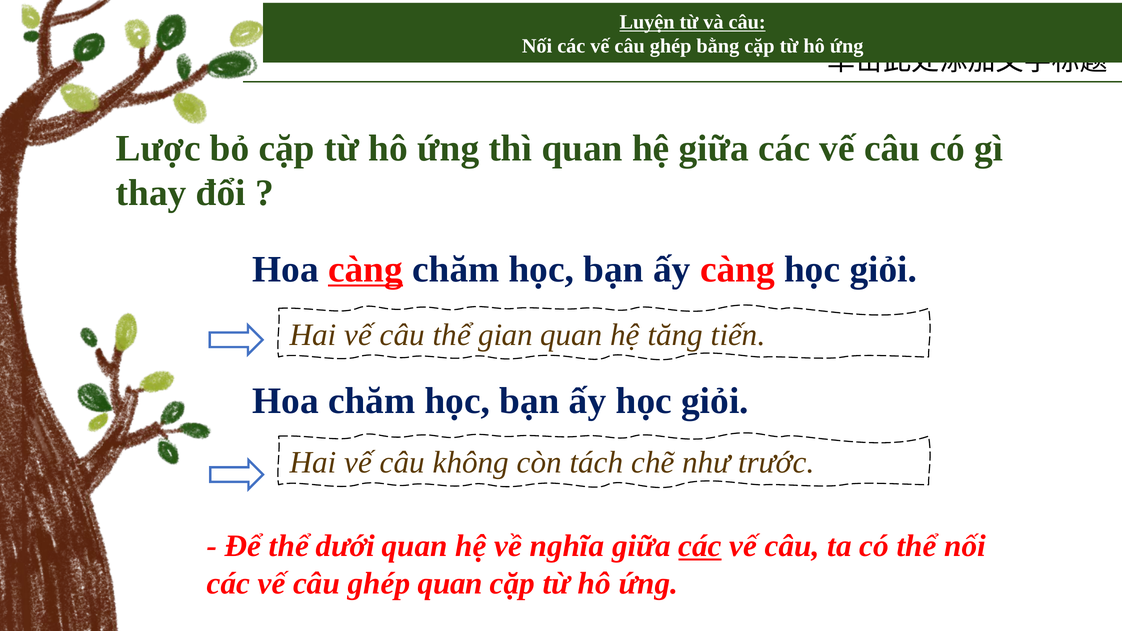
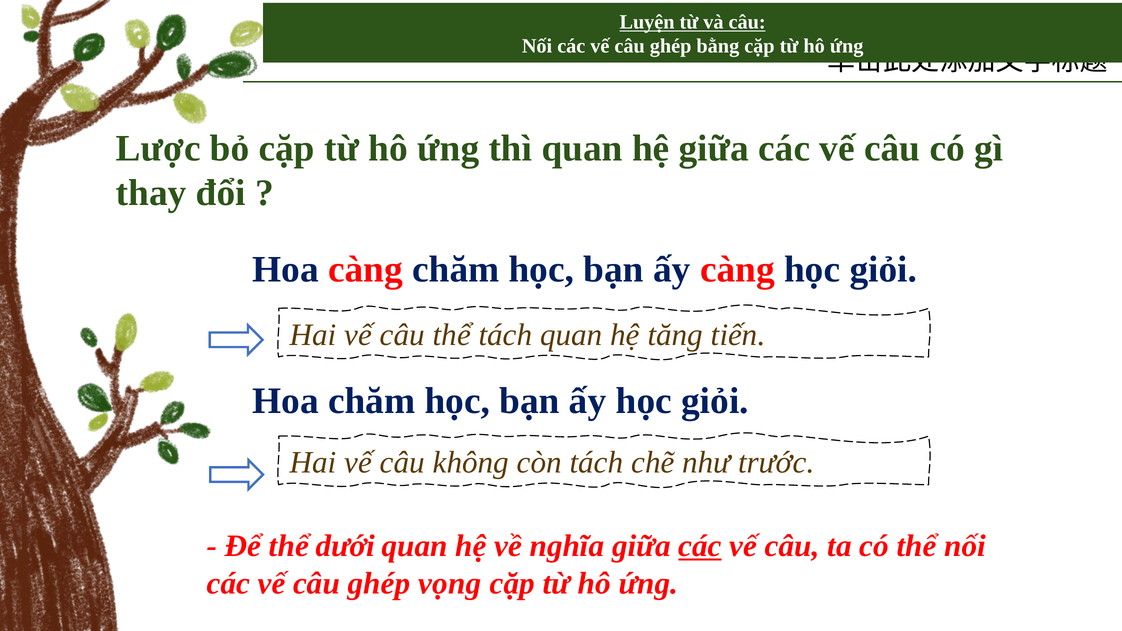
càng at (366, 269) underline: present -> none
thể gian: gian -> tách
ghép quan: quan -> vọng
